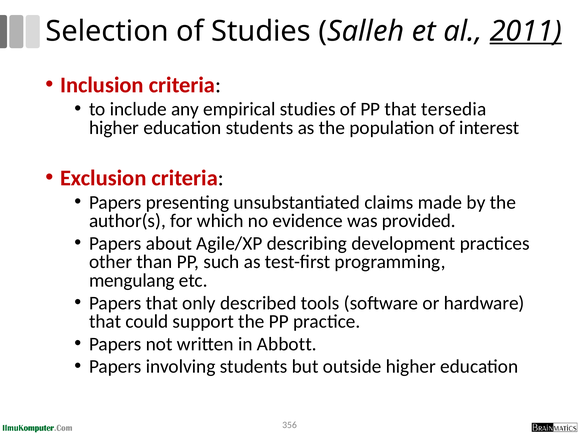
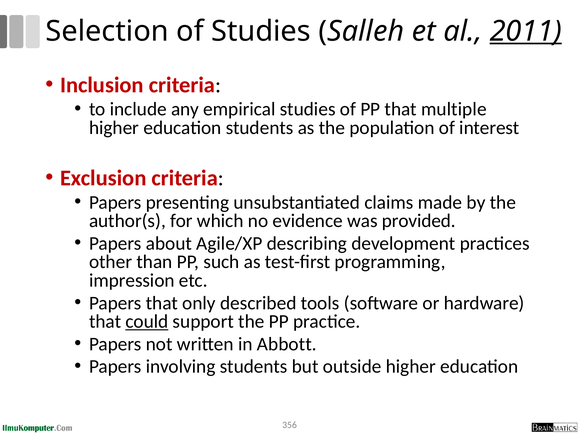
tersedia: tersedia -> multiple
mengulang: mengulang -> impression
could underline: none -> present
